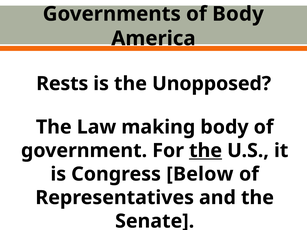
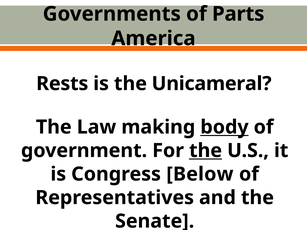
of Body: Body -> Parts
Unopposed: Unopposed -> Unicameral
body at (224, 127) underline: none -> present
